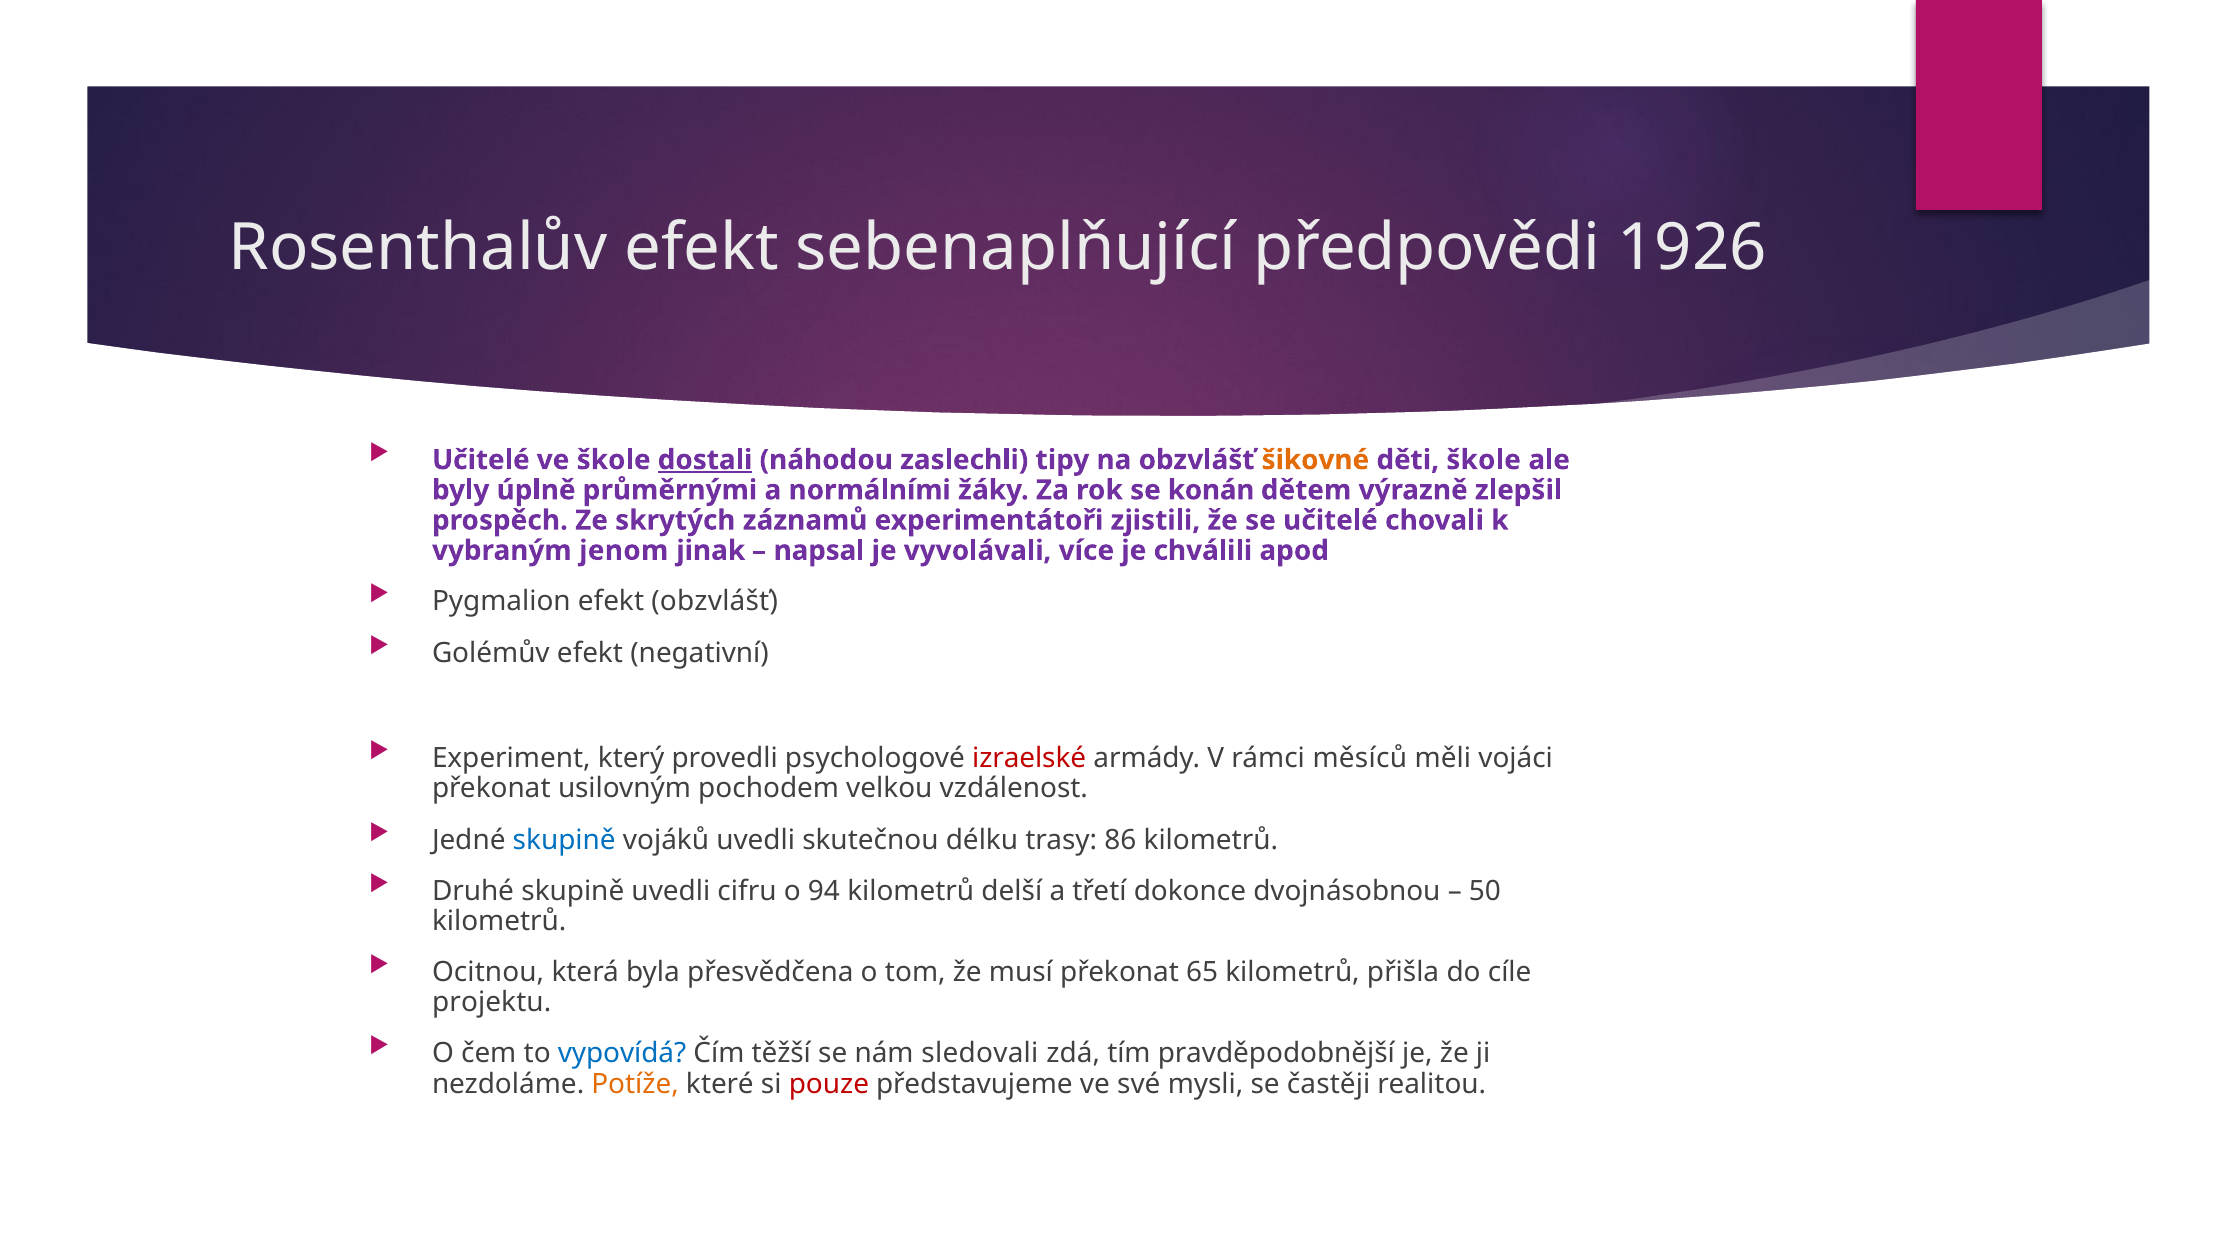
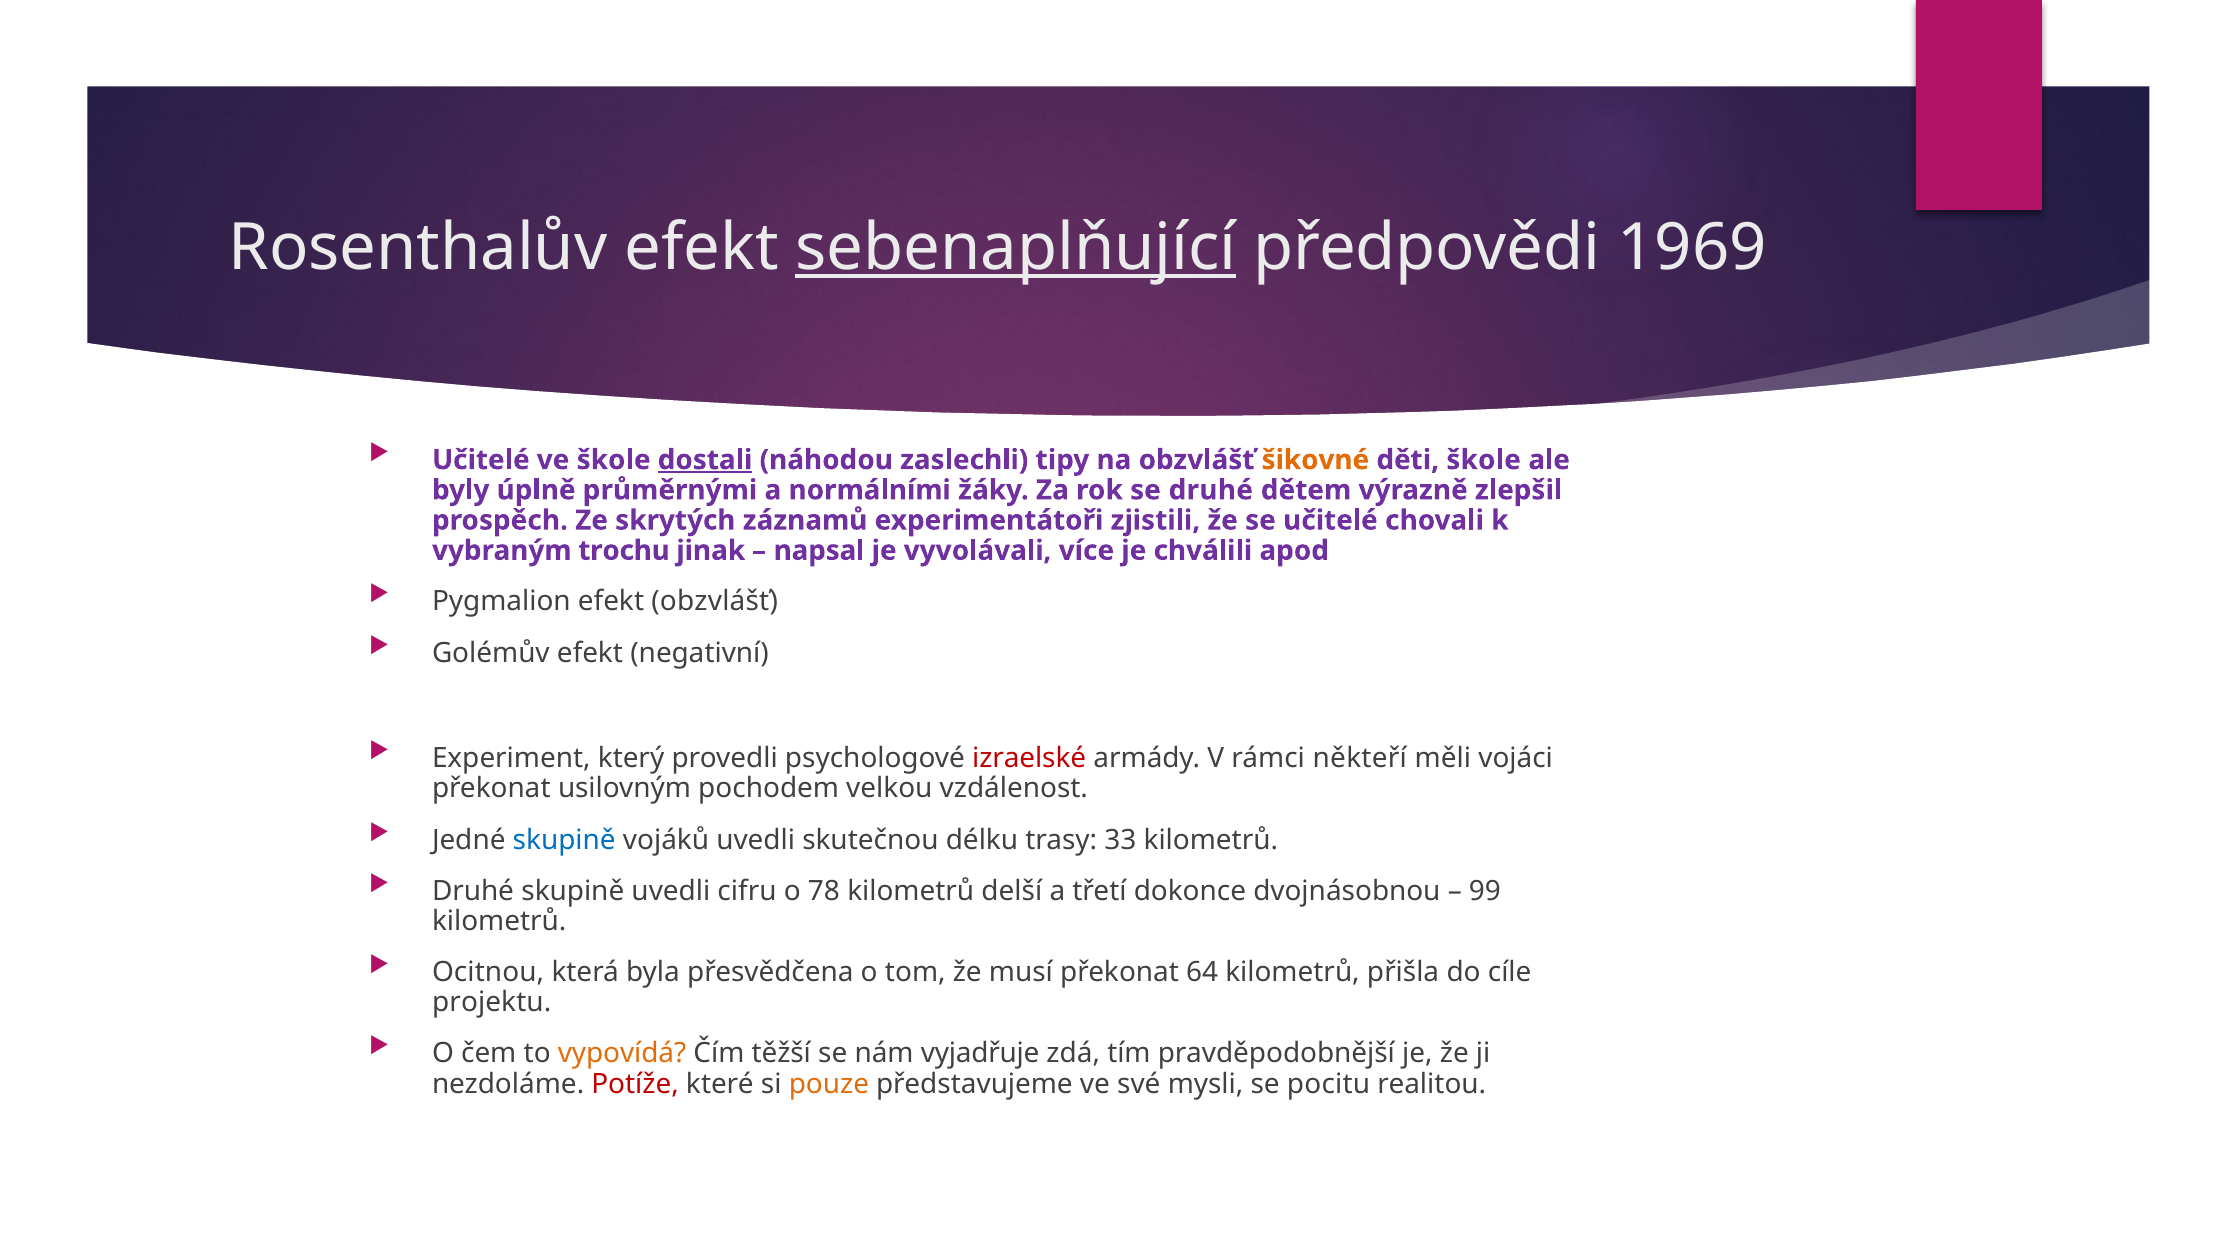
sebenaplňující underline: none -> present
1926: 1926 -> 1969
se konán: konán -> druhé
jenom: jenom -> trochu
měsíců: měsíců -> někteří
86: 86 -> 33
94: 94 -> 78
50: 50 -> 99
65: 65 -> 64
vypovídá colour: blue -> orange
sledovali: sledovali -> vyjadřuje
Potíže colour: orange -> red
pouze colour: red -> orange
častěji: častěji -> pocitu
